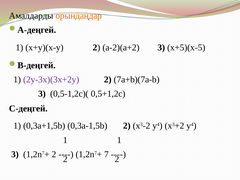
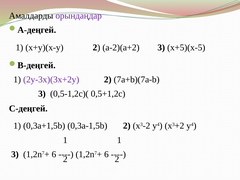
орындаңдар colour: orange -> purple
3 1,2n7+ 2: 2 -> 6
7 at (106, 154): 7 -> 6
